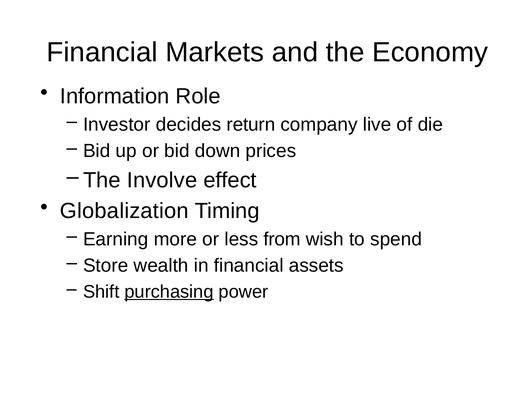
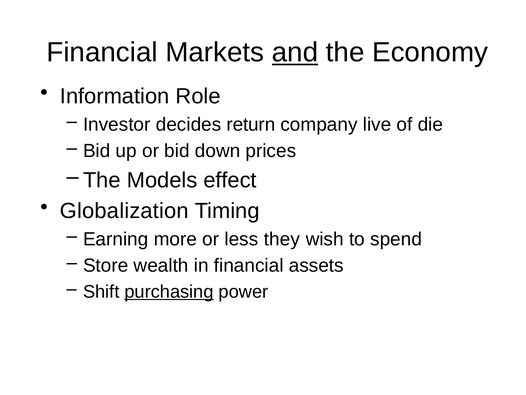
and underline: none -> present
Involve: Involve -> Models
from: from -> they
